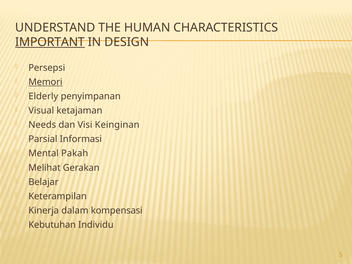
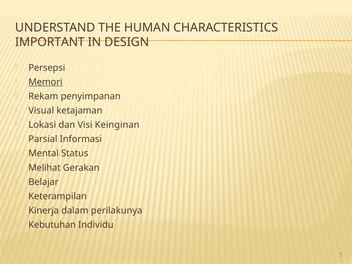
IMPORTANT underline: present -> none
Elderly: Elderly -> Rekam
Needs: Needs -> Lokasi
Pakah: Pakah -> Status
kompensasi: kompensasi -> perilakunya
